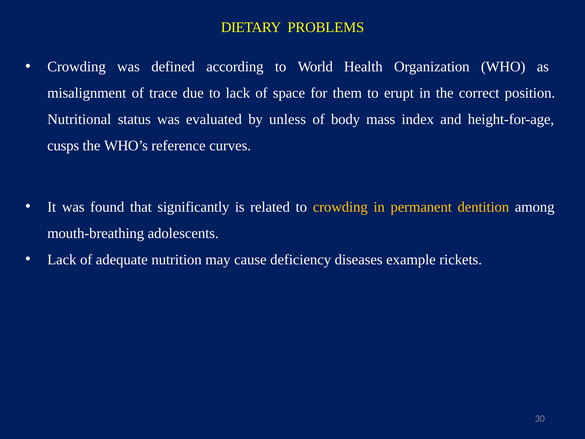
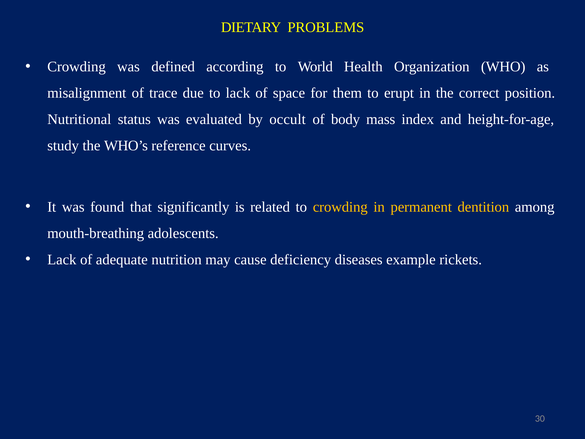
unless: unless -> occult
cusps: cusps -> study
